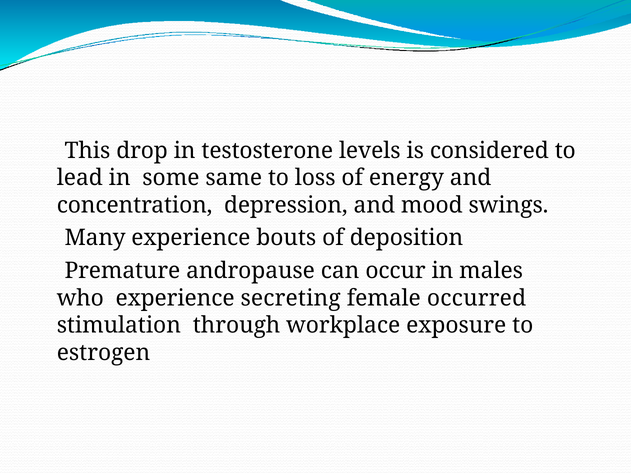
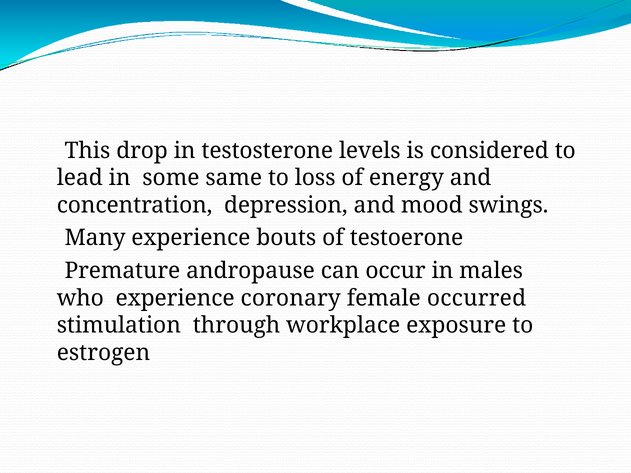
deposition: deposition -> testoerone
secreting: secreting -> coronary
